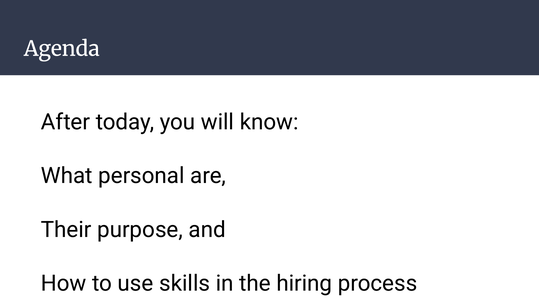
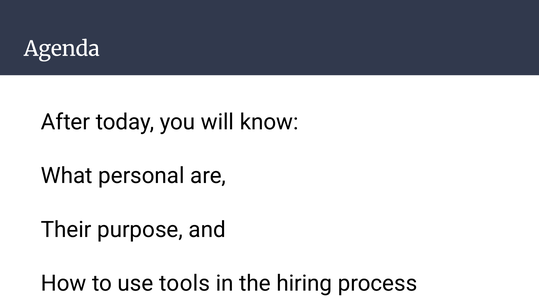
skills: skills -> tools
